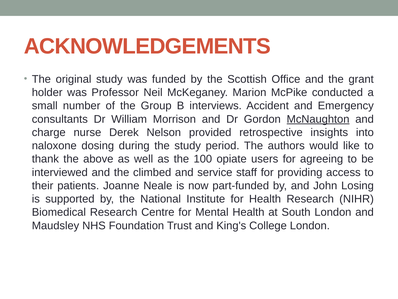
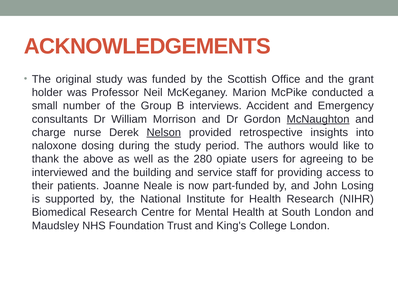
Nelson underline: none -> present
100: 100 -> 280
climbed: climbed -> building
